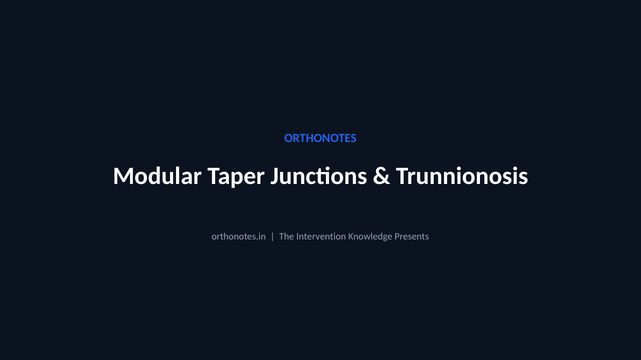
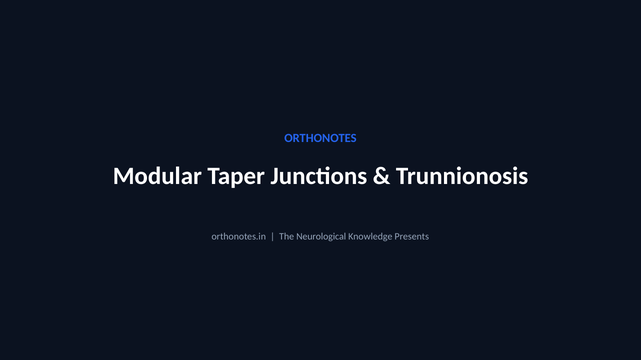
Intervention: Intervention -> Neurological
